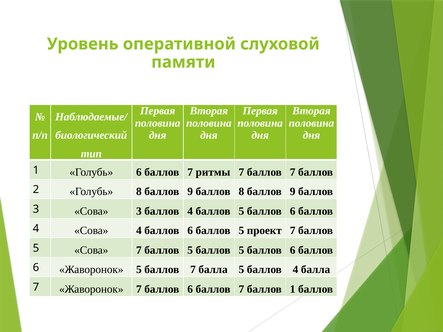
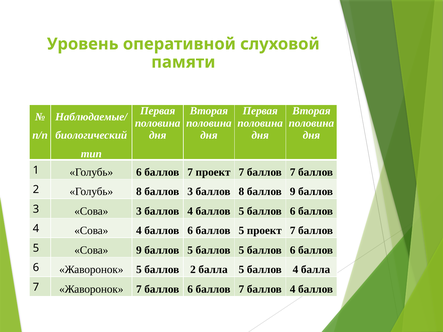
7 ритмы: ритмы -> проект
Голубь 8 баллов 9: 9 -> 3
Сова 7: 7 -> 9
5 баллов 7: 7 -> 2
7 баллов 1: 1 -> 4
